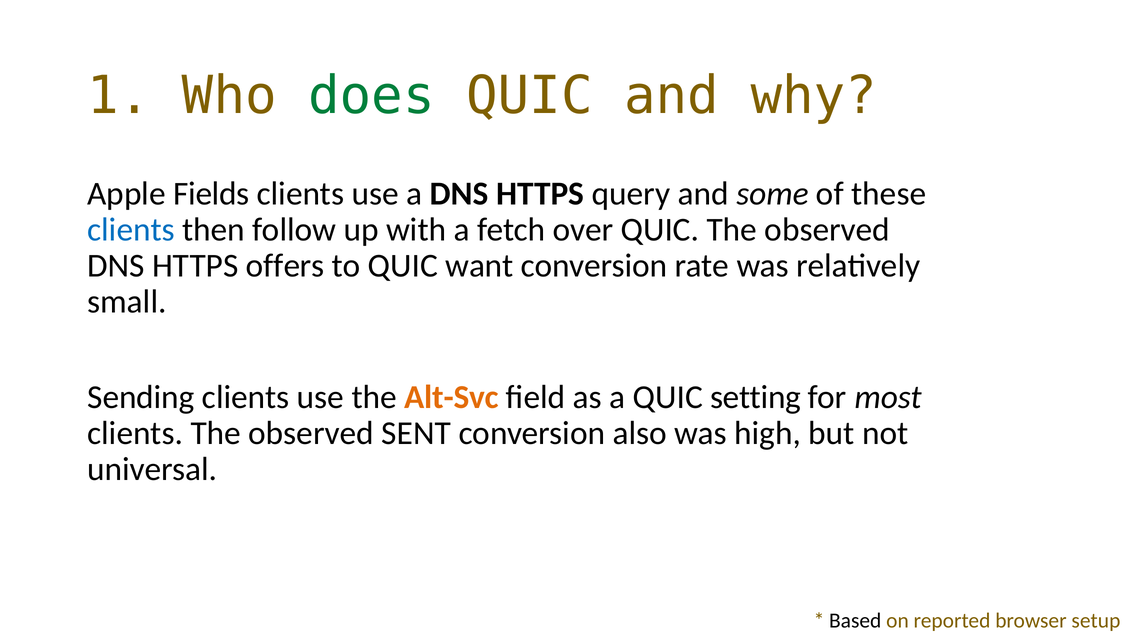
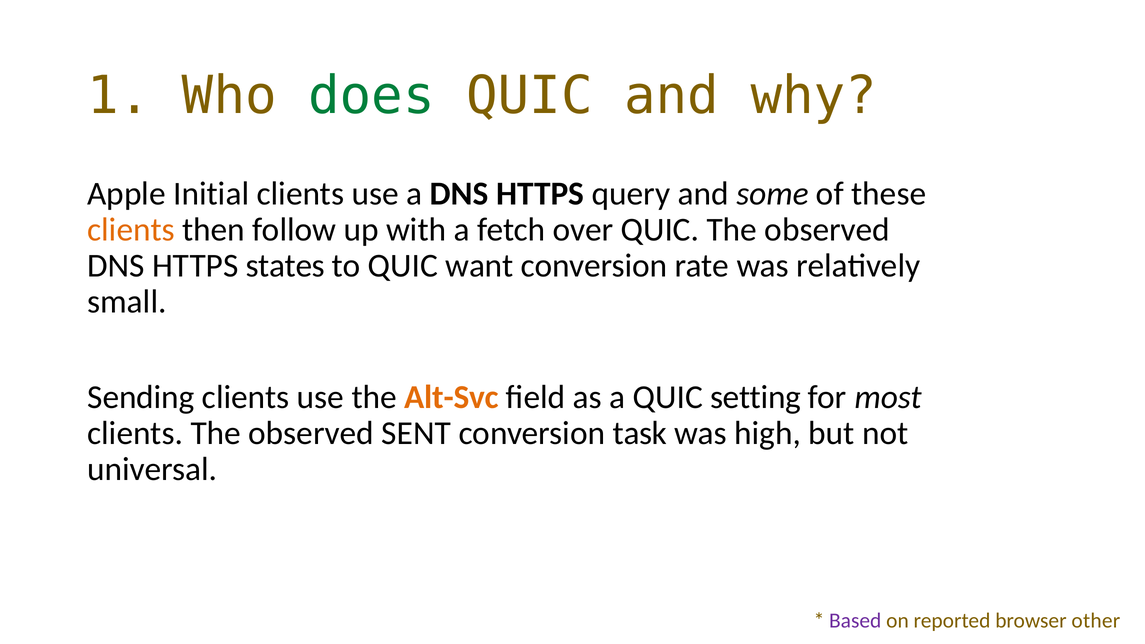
Fields: Fields -> Initial
clients at (131, 230) colour: blue -> orange
offers: offers -> states
also: also -> task
Based colour: black -> purple
setup: setup -> other
